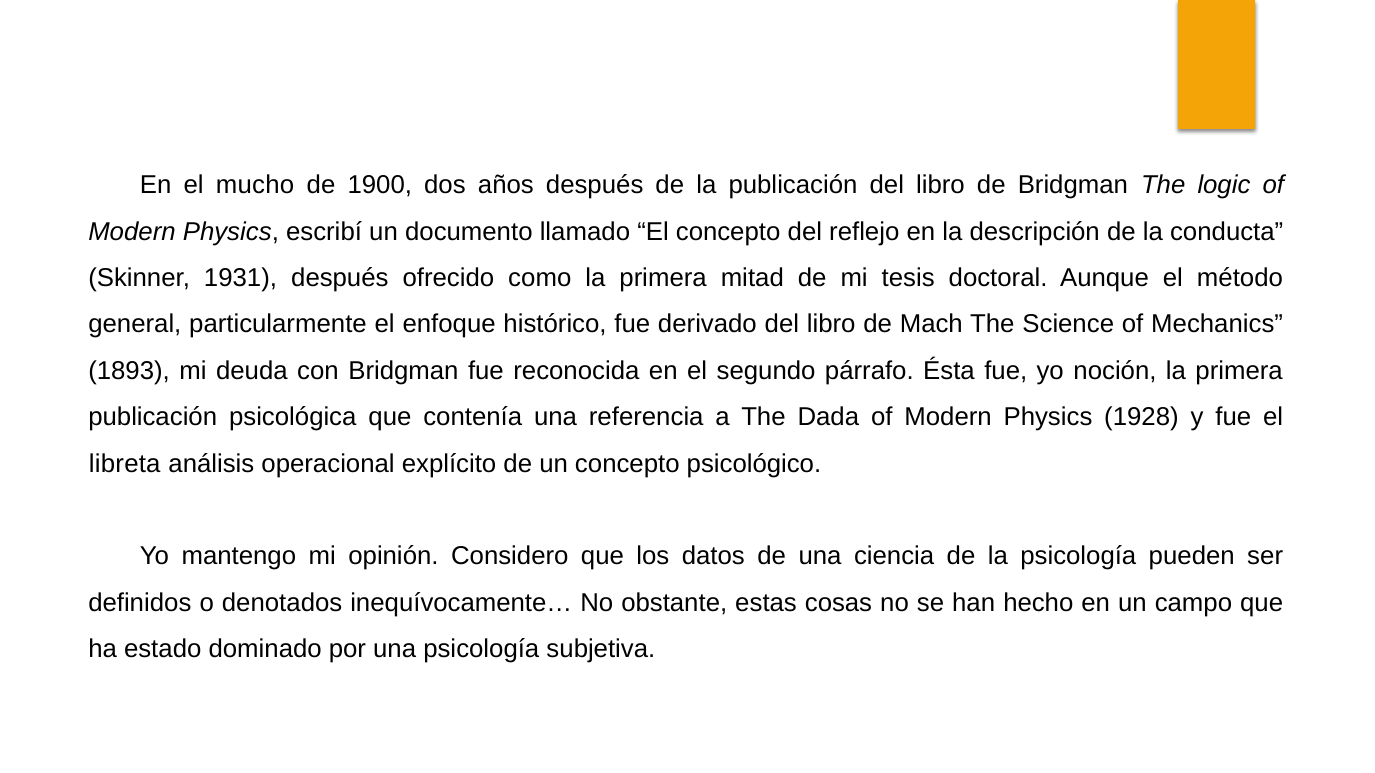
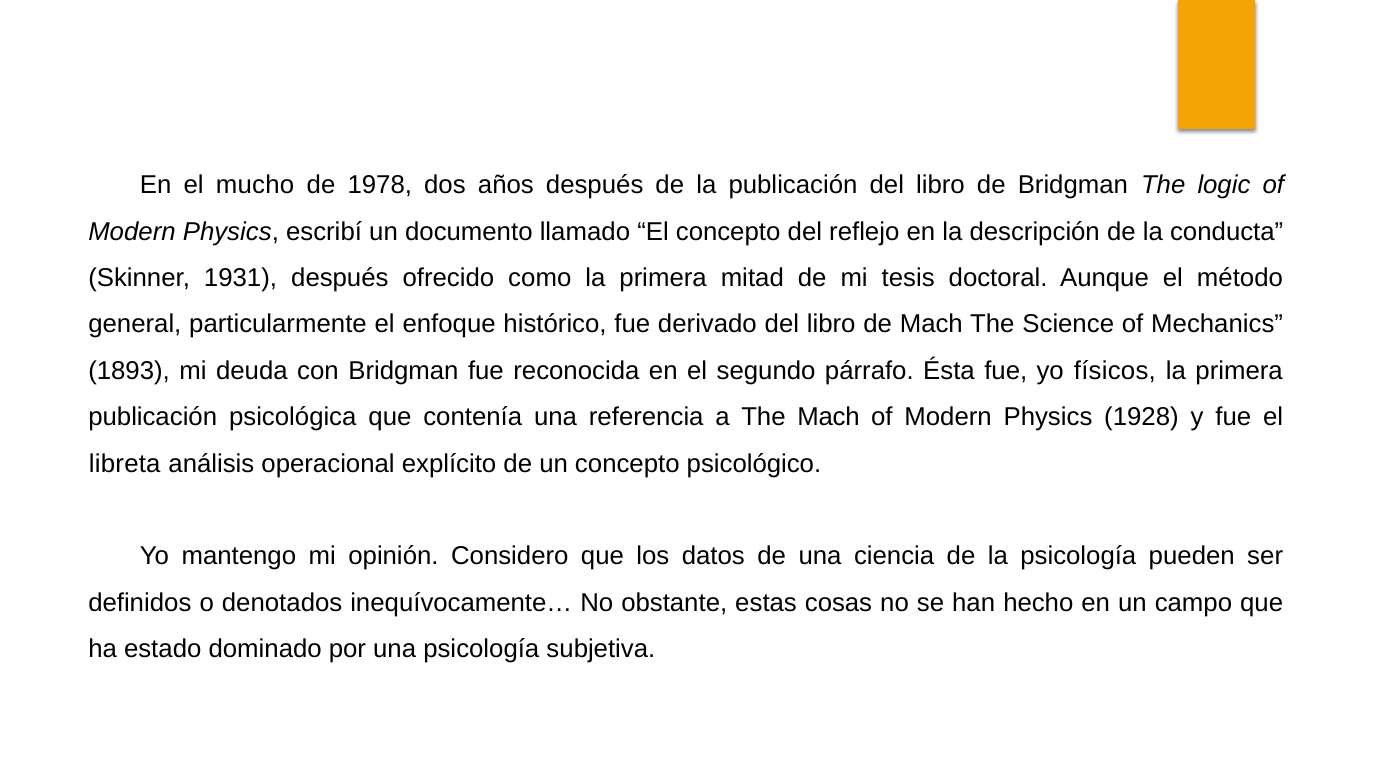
1900: 1900 -> 1978
noción: noción -> físicos
The Dada: Dada -> Mach
